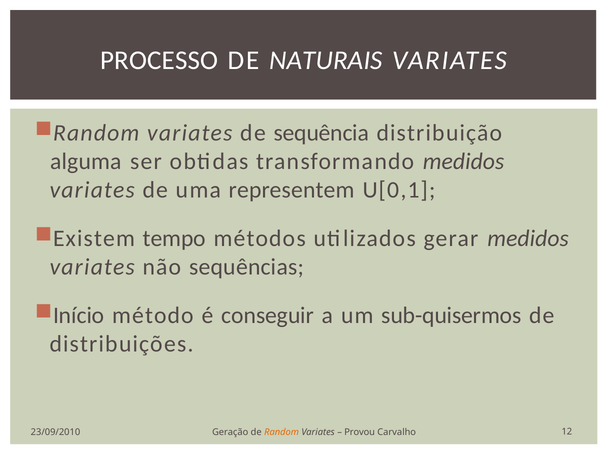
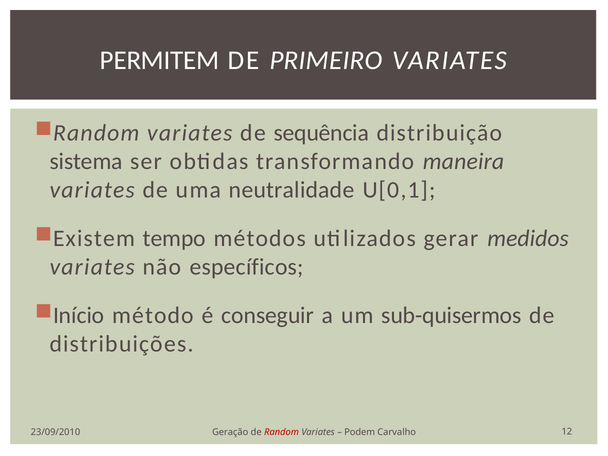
PROCESSO: PROCESSO -> PERMITEM
NATURAIS: NATURAIS -> PRIMEIRO
alguma: alguma -> sistema
transformando medidos: medidos -> maneira
representem: representem -> neutralidade
sequências: sequências -> específicos
Random at (282, 432) colour: orange -> red
Provou: Provou -> Podem
